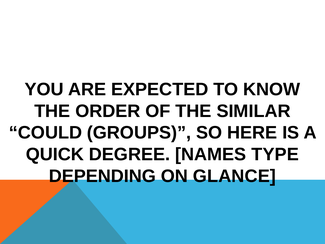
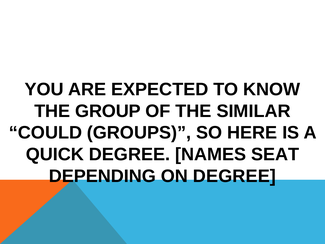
ORDER: ORDER -> GROUP
TYPE: TYPE -> SEAT
ON GLANCE: GLANCE -> DEGREE
